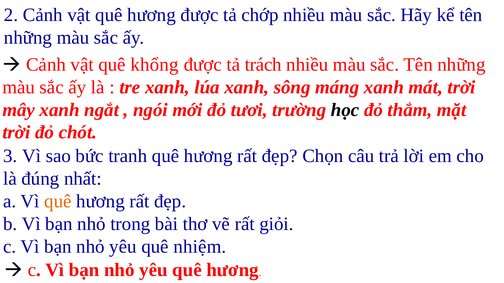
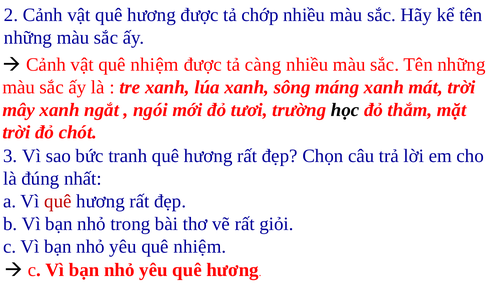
vật quê khổng: khổng -> nhiệm
trách: trách -> càng
quê at (58, 202) colour: orange -> red
